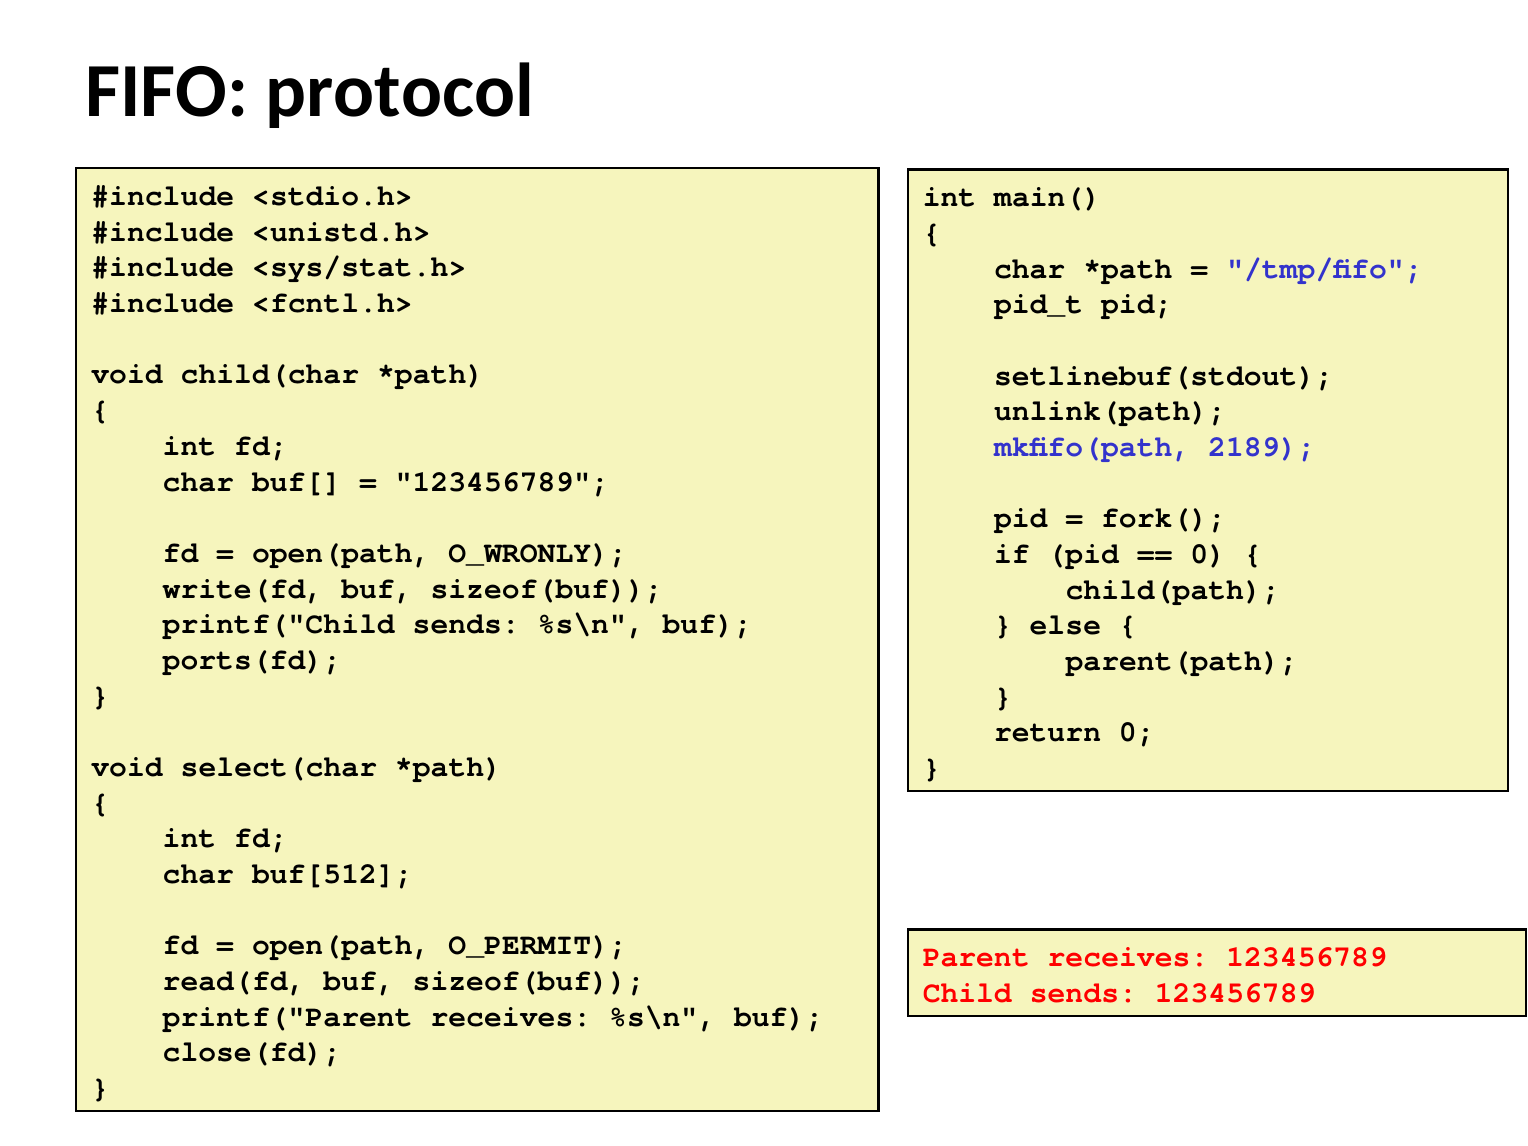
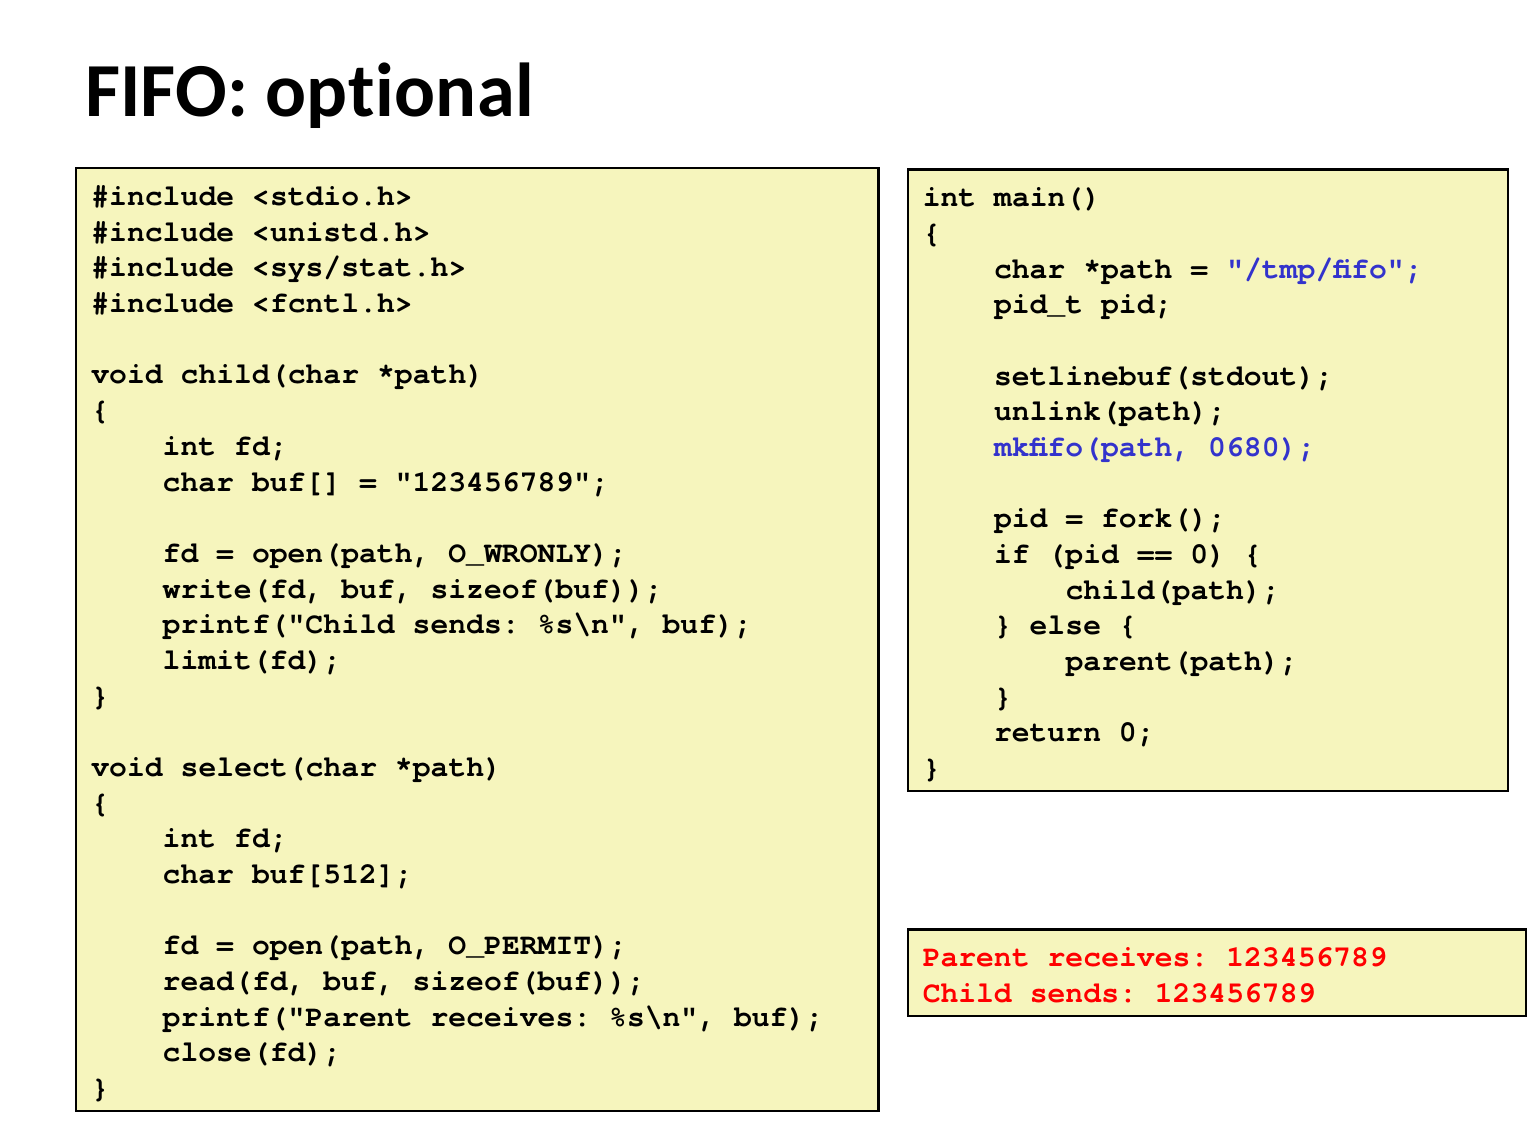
protocol: protocol -> optional
2189: 2189 -> 0680
ports(fd: ports(fd -> limit(fd
